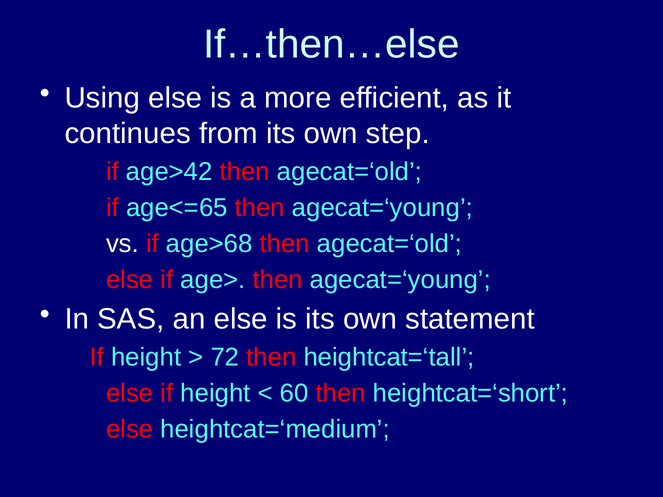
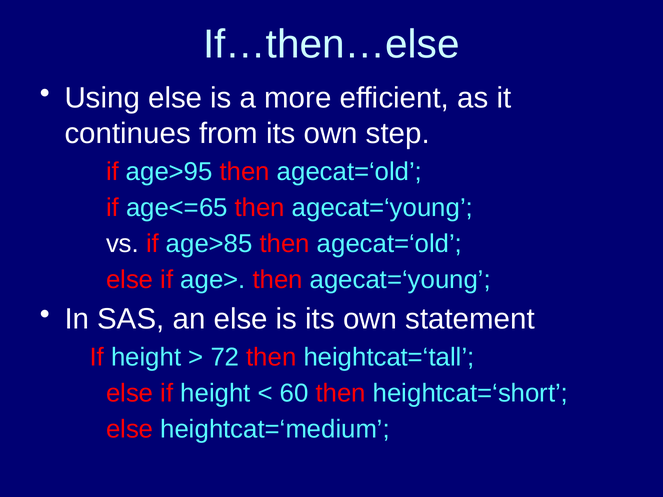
age>42: age>42 -> age>95
age>68: age>68 -> age>85
